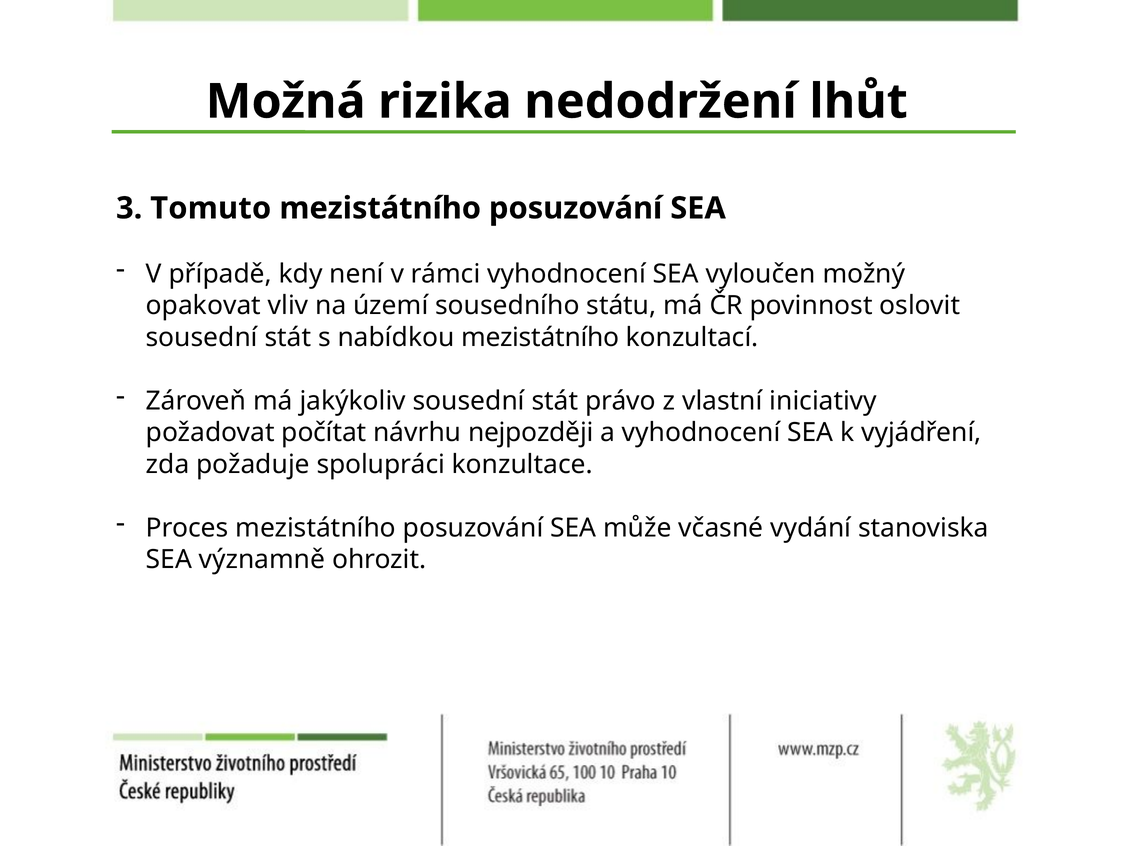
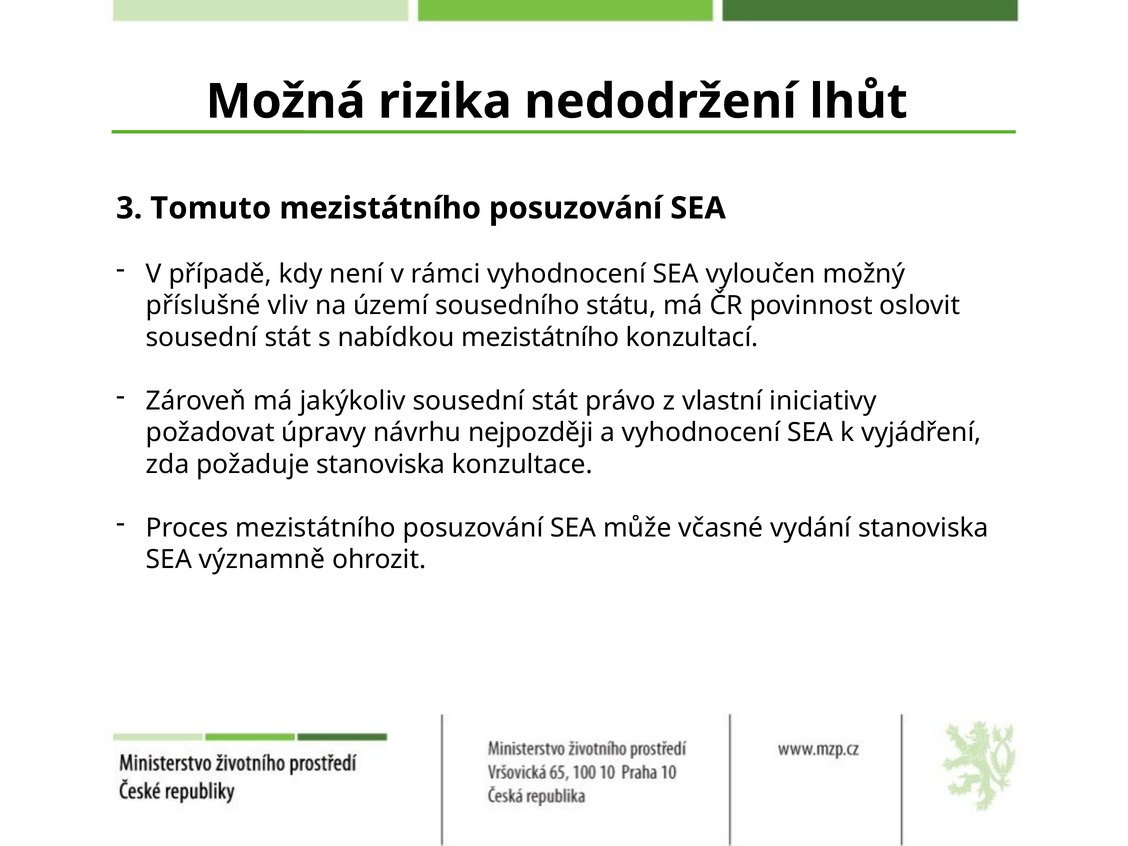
opakovat: opakovat -> příslušné
počítat: počítat -> úpravy
požaduje spolupráci: spolupráci -> stanoviska
